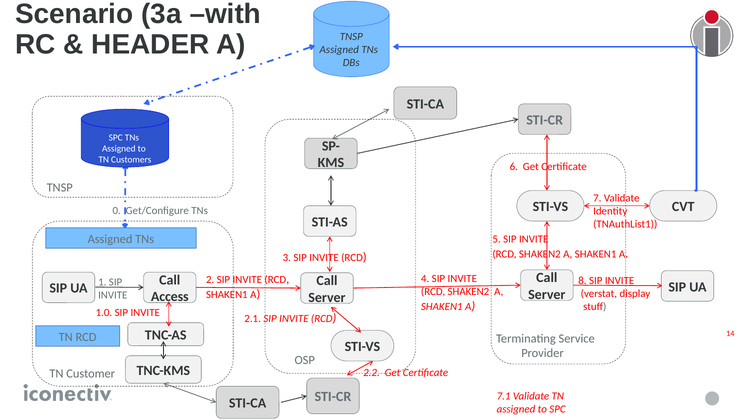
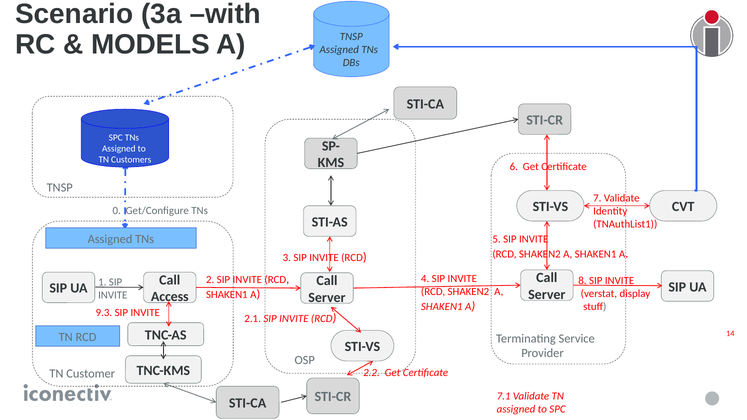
HEADER: HEADER -> MODELS
1.0: 1.0 -> 9.3
